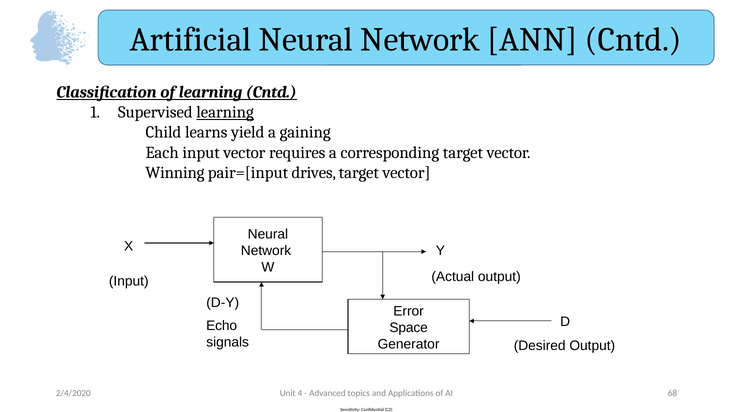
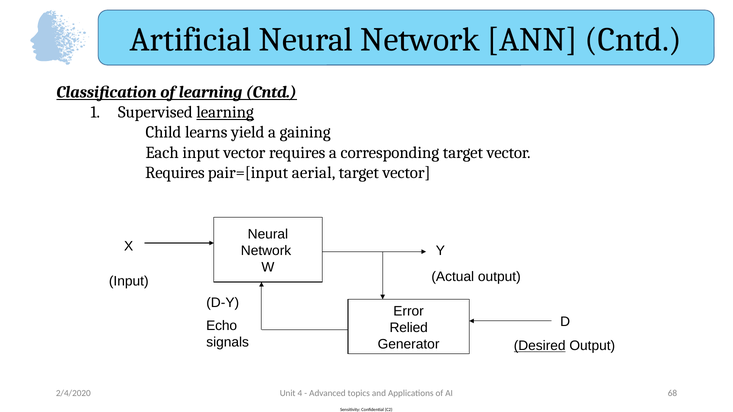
Winning at (175, 173): Winning -> Requires
drives: drives -> aerial
Space: Space -> Relied
Desired underline: none -> present
